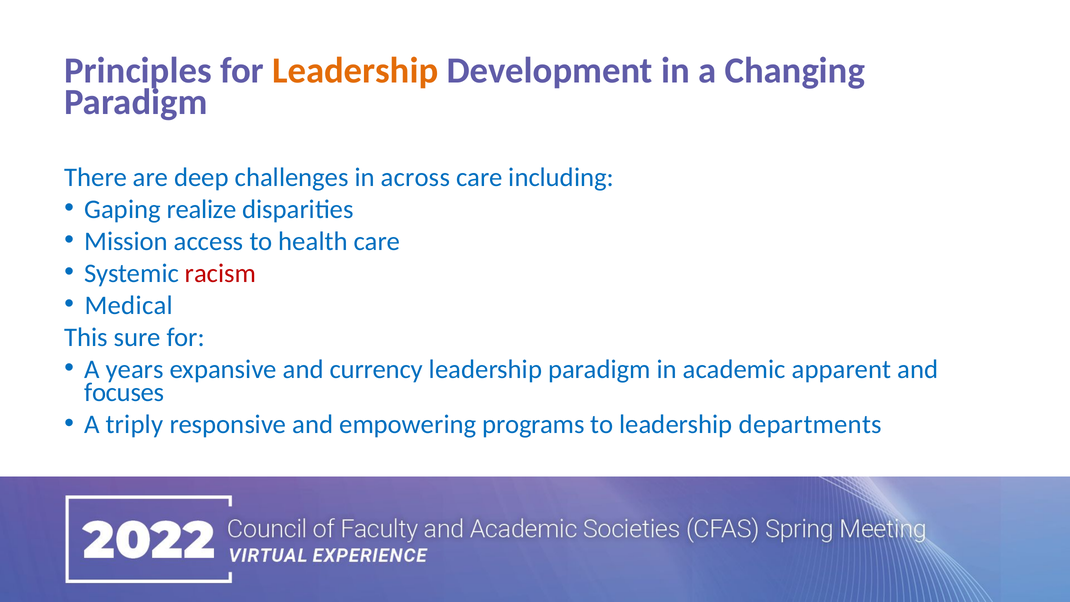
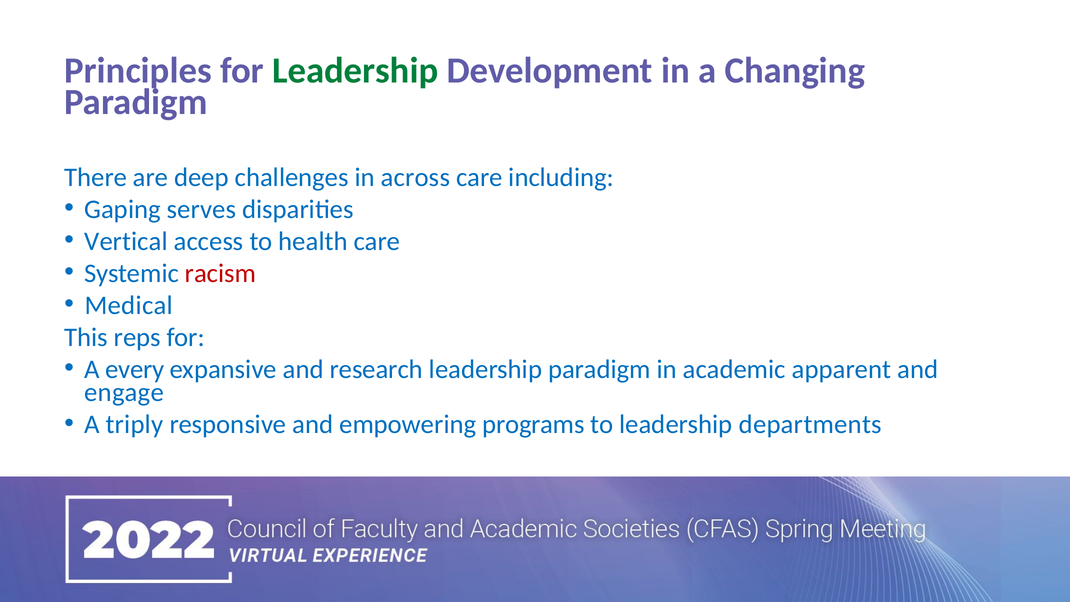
Leadership at (355, 71) colour: orange -> green
realize: realize -> serves
Mission: Mission -> Vertical
sure: sure -> reps
years: years -> every
currency: currency -> research
focuses: focuses -> engage
